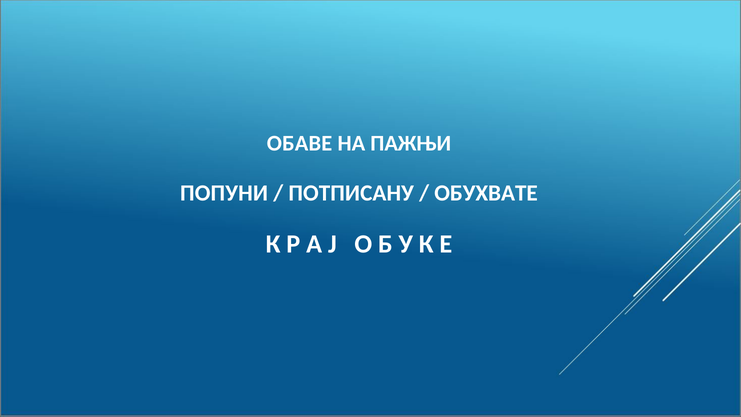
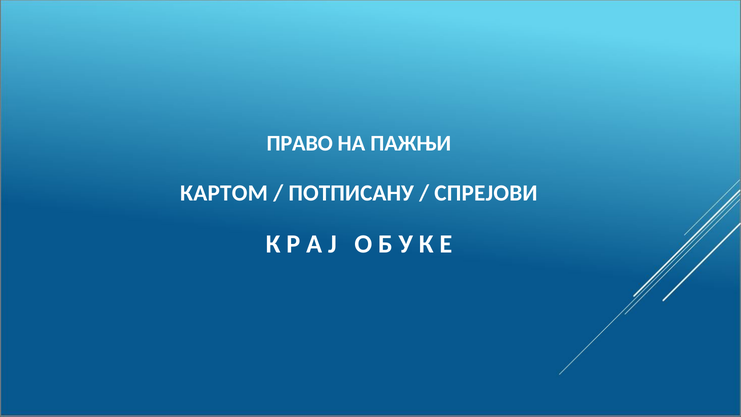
ОБАВЕ: ОБАВЕ -> ПРАВО
ПОПУНИ: ПОПУНИ -> КАРТОМ
ОБУХВАТЕ: ОБУХВАТЕ -> СПРЕЈОВИ
